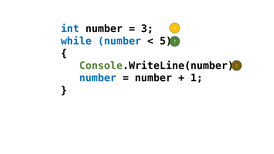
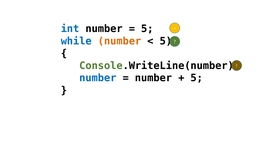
3 at (147, 29): 3 -> 5
number at (120, 41) colour: blue -> orange
1 at (197, 78): 1 -> 5
